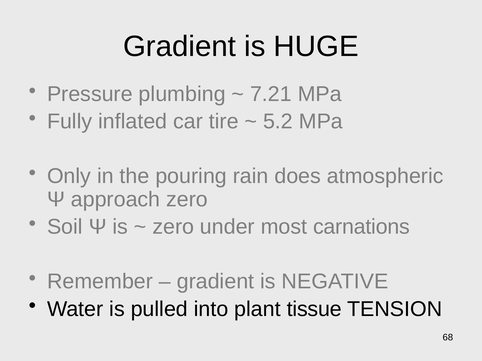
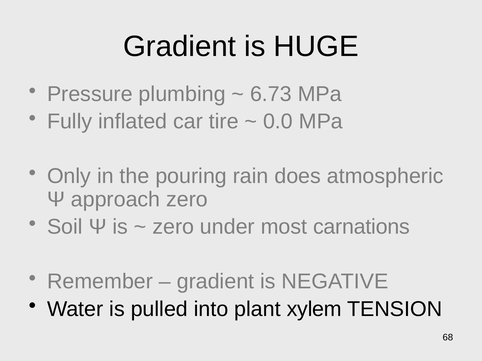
7.21: 7.21 -> 6.73
5.2: 5.2 -> 0.0
tissue: tissue -> xylem
